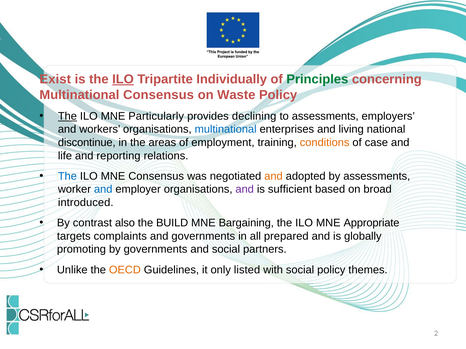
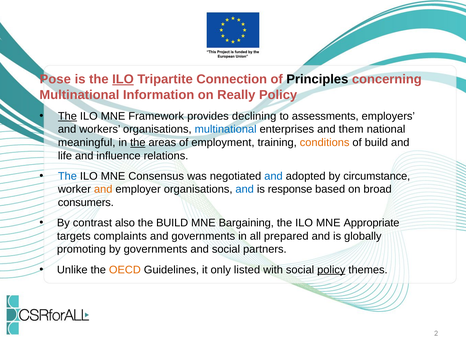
Exist: Exist -> Pose
Individually: Individually -> Connection
Principles colour: green -> black
Multinational Consensus: Consensus -> Information
Waste: Waste -> Really
Particularly: Particularly -> Framework
living: living -> them
discontinue: discontinue -> meaningful
the at (138, 143) underline: none -> present
of case: case -> build
reporting: reporting -> influence
and at (273, 176) colour: orange -> blue
by assessments: assessments -> circumstance
and at (103, 190) colour: blue -> orange
and at (245, 190) colour: purple -> blue
sufficient: sufficient -> response
introduced: introduced -> consumers
policy at (331, 270) underline: none -> present
